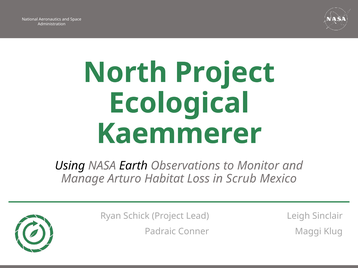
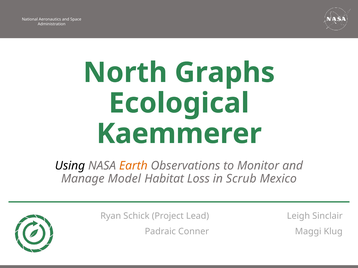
North Project: Project -> Graphs
Earth colour: black -> orange
Arturo: Arturo -> Model
